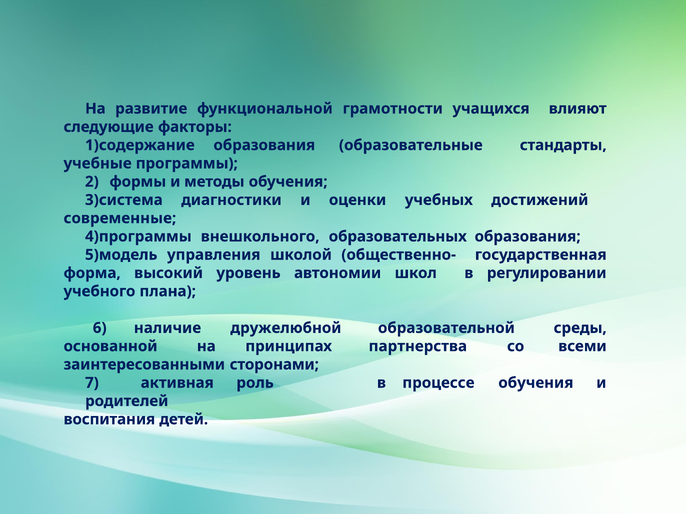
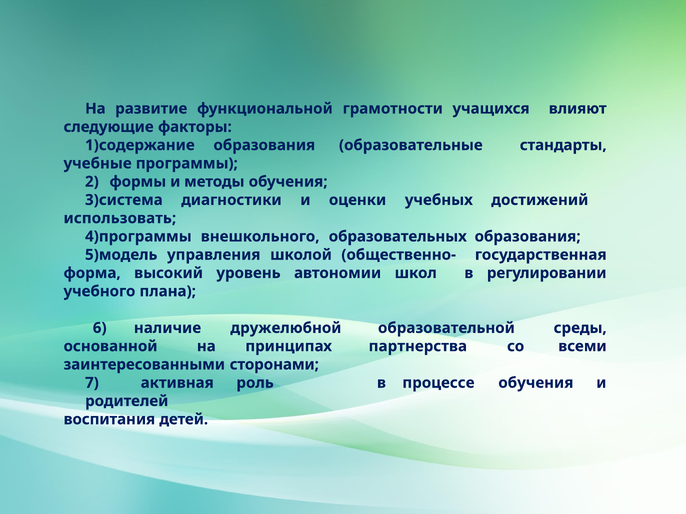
современные: современные -> использовать
